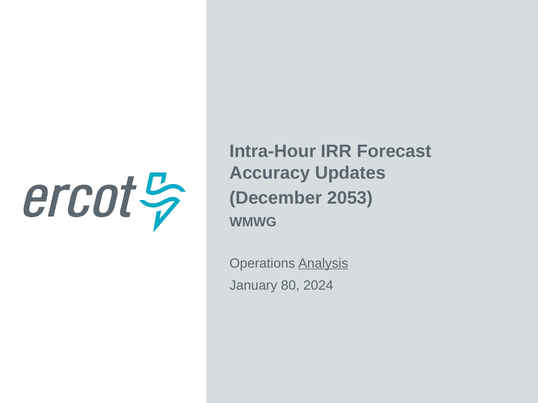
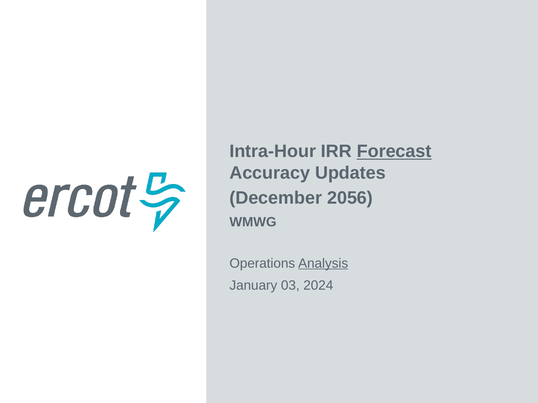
Forecast underline: none -> present
2053: 2053 -> 2056
80: 80 -> 03
